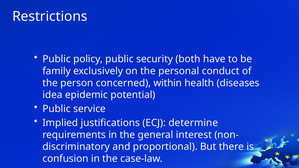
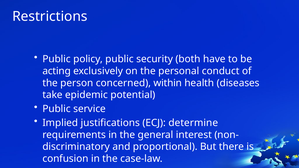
family: family -> acting
idea: idea -> take
